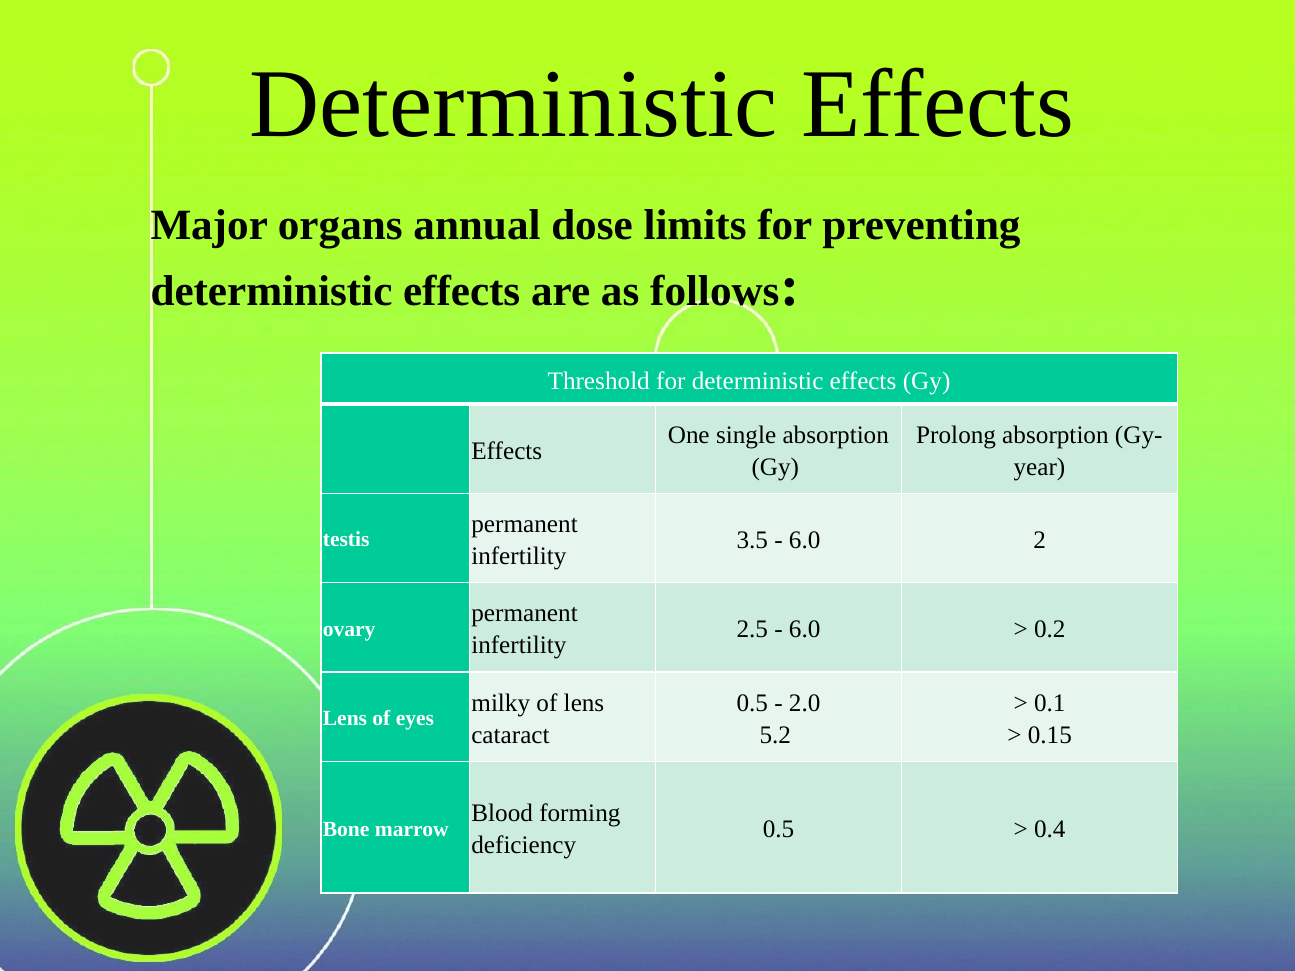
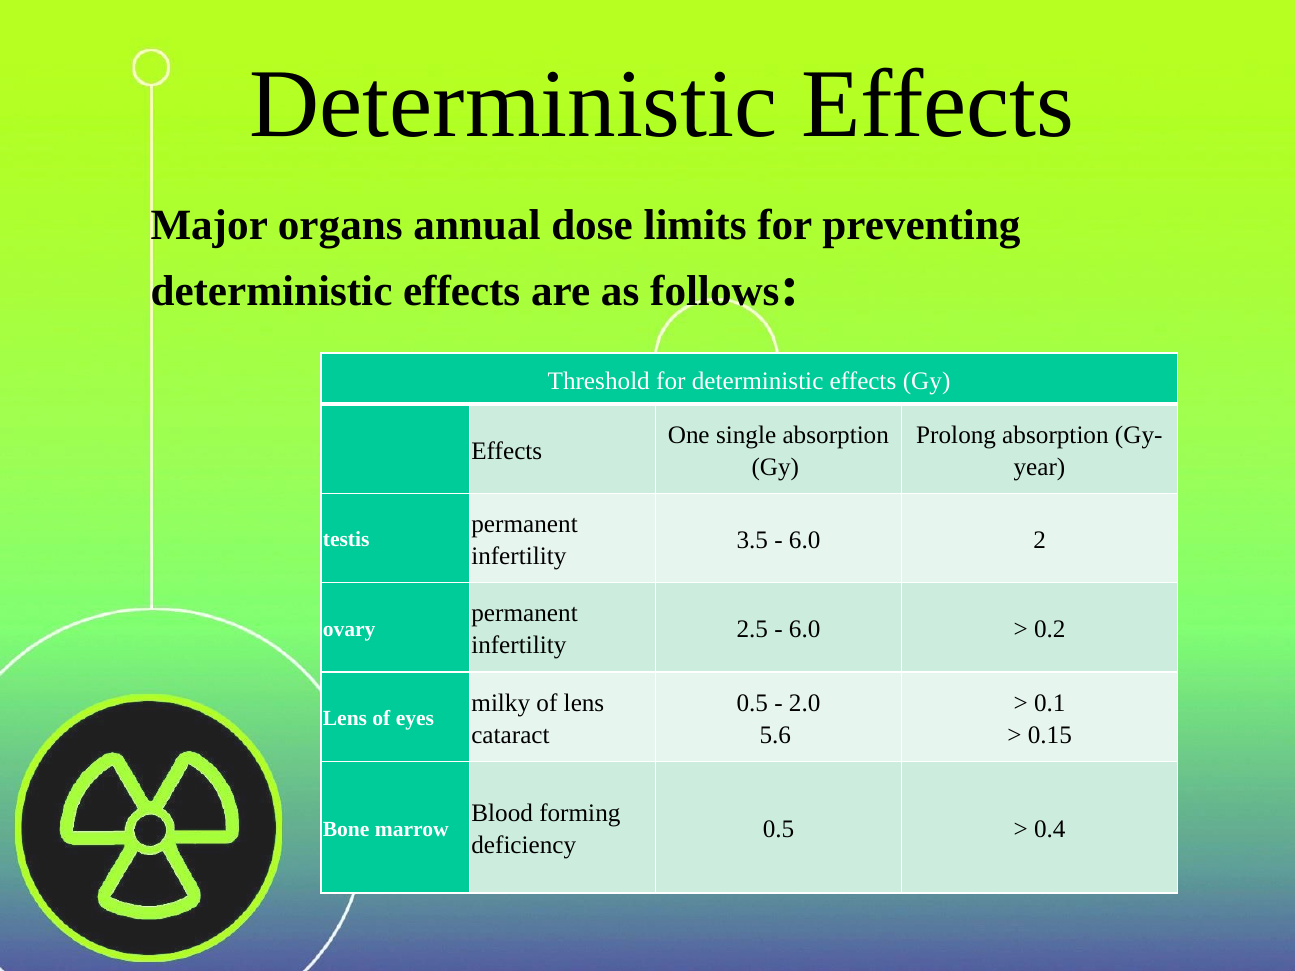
5.2: 5.2 -> 5.6
